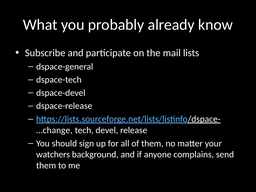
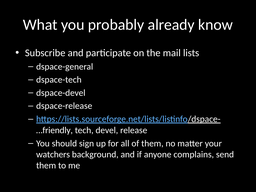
…change: …change -> …friendly
